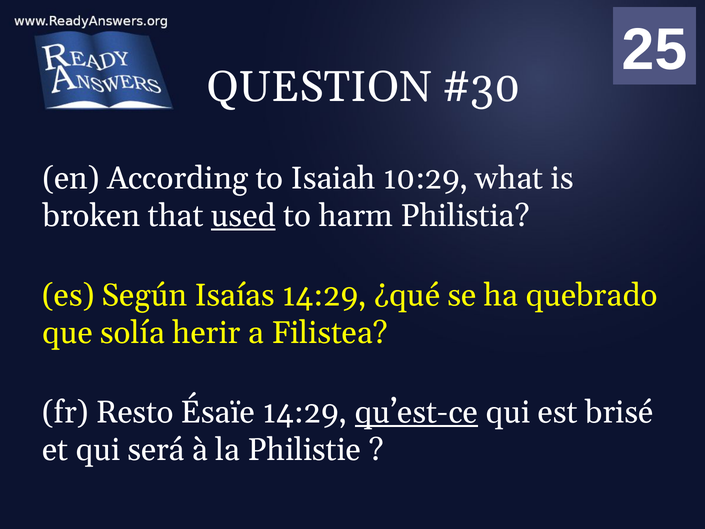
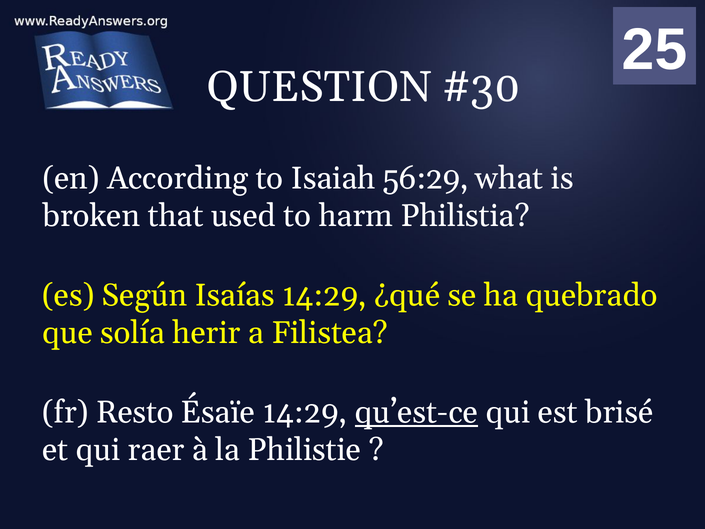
10:29: 10:29 -> 56:29
used underline: present -> none
será: será -> raer
